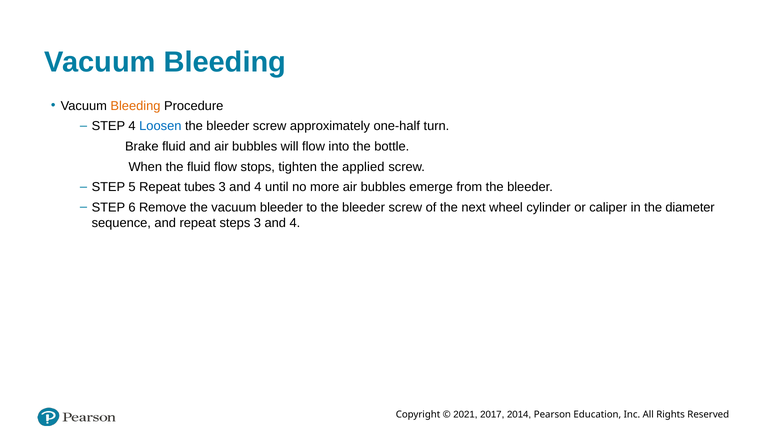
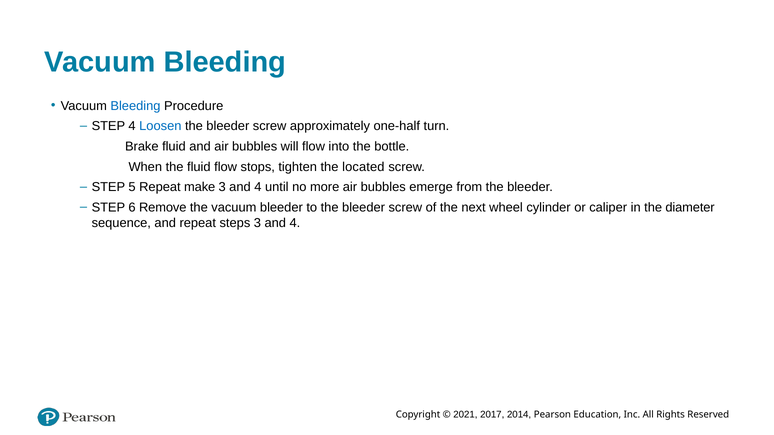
Bleeding at (135, 106) colour: orange -> blue
applied: applied -> located
tubes: tubes -> make
